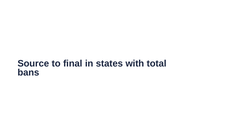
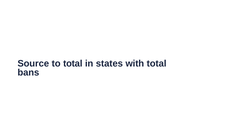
to final: final -> total
